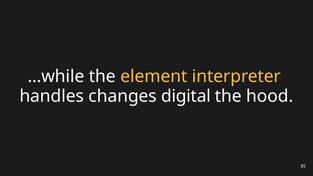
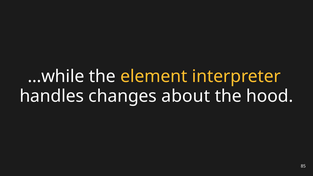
digital: digital -> about
